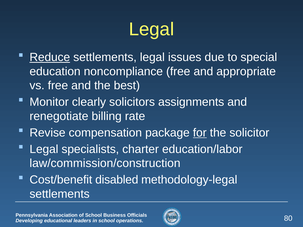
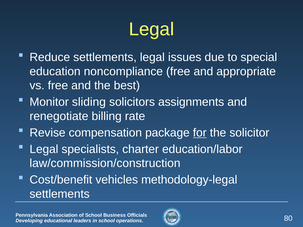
Reduce underline: present -> none
clearly: clearly -> sliding
disabled: disabled -> vehicles
